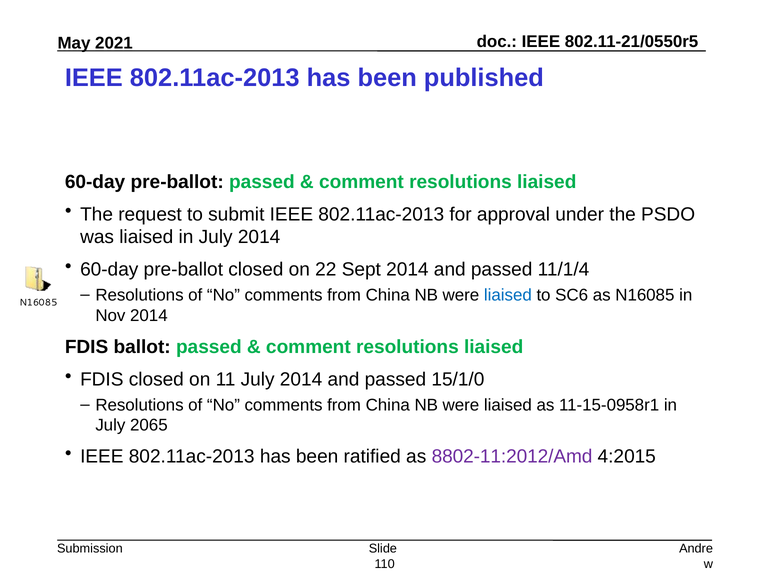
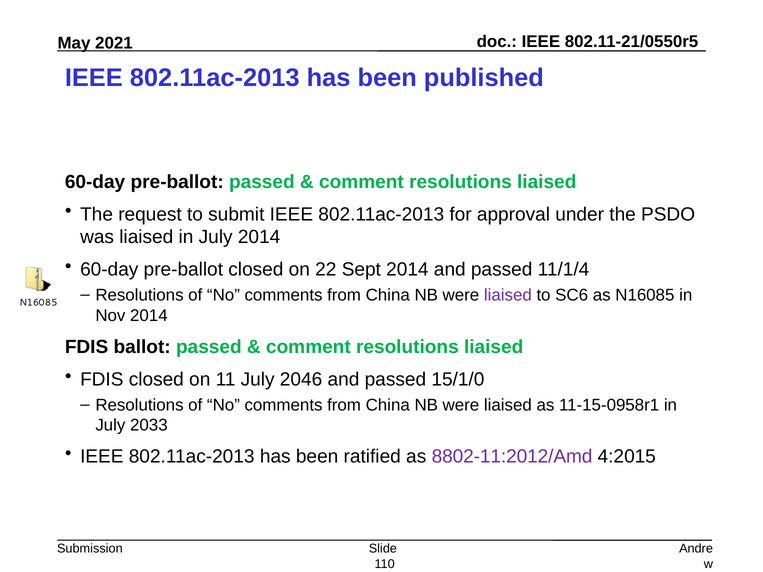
liaised at (508, 295) colour: blue -> purple
11 July 2014: 2014 -> 2046
2065: 2065 -> 2033
